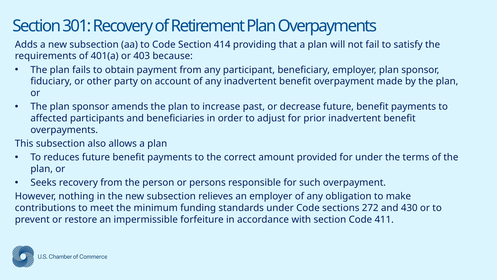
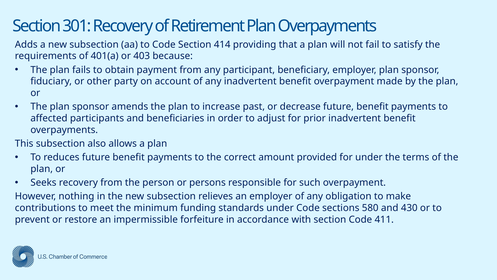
272: 272 -> 580
